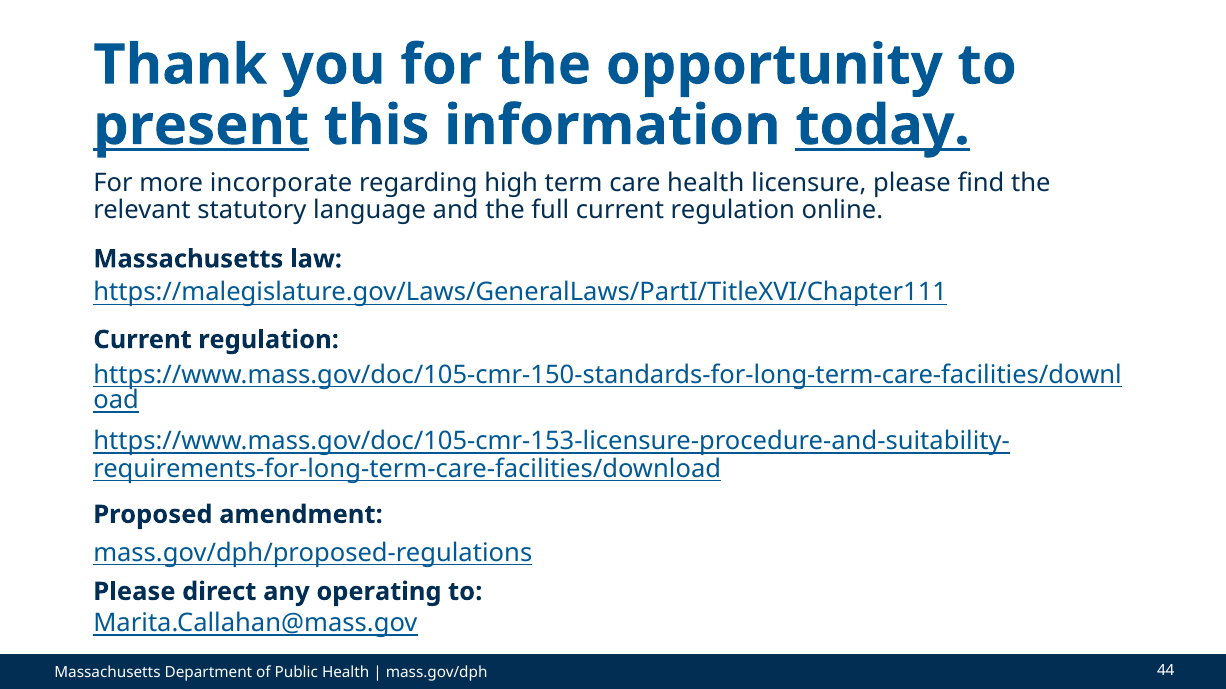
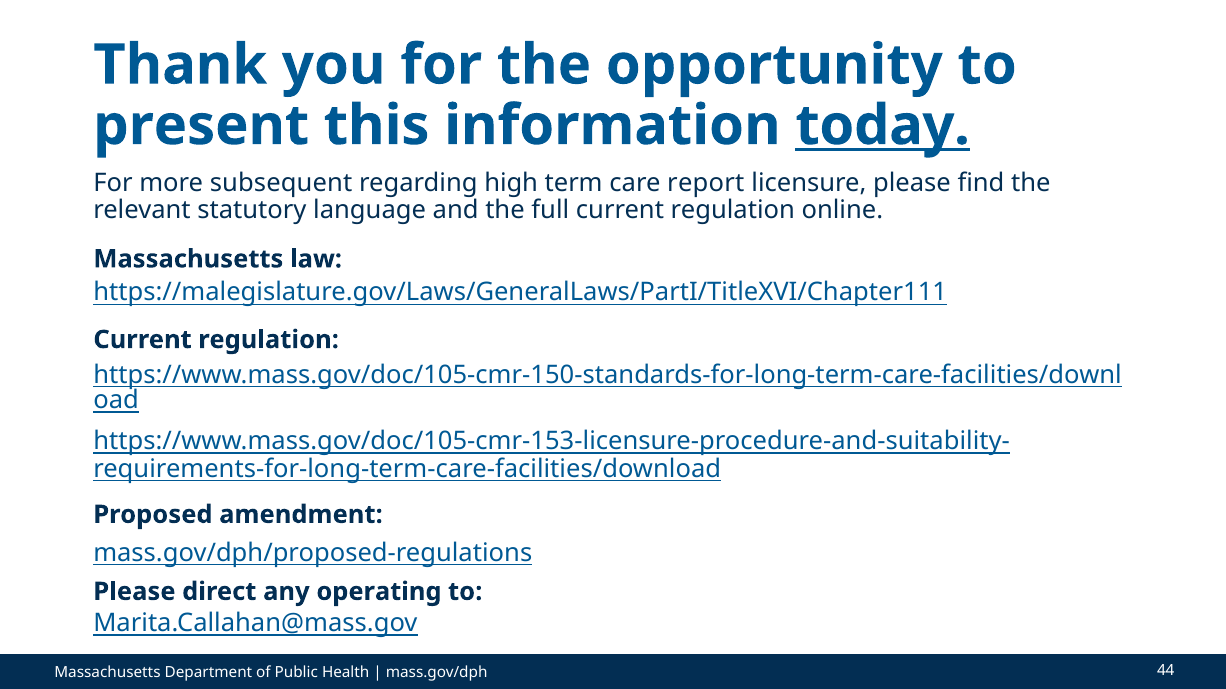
present underline: present -> none
incorporate: incorporate -> subsequent
care health: health -> report
